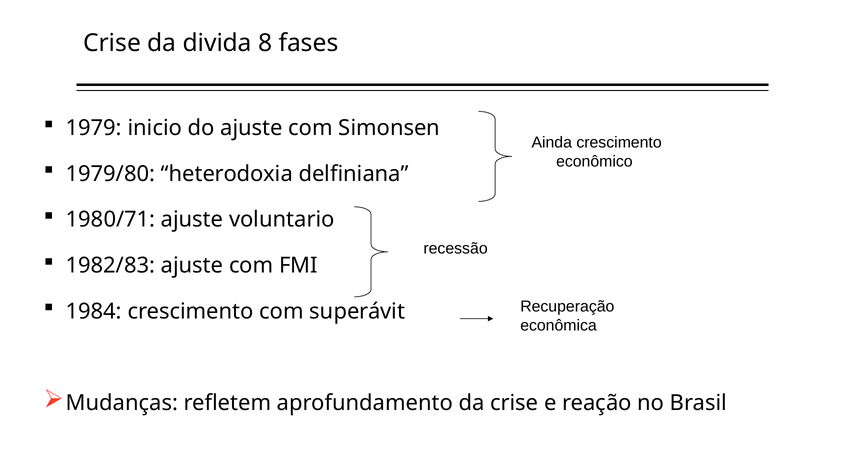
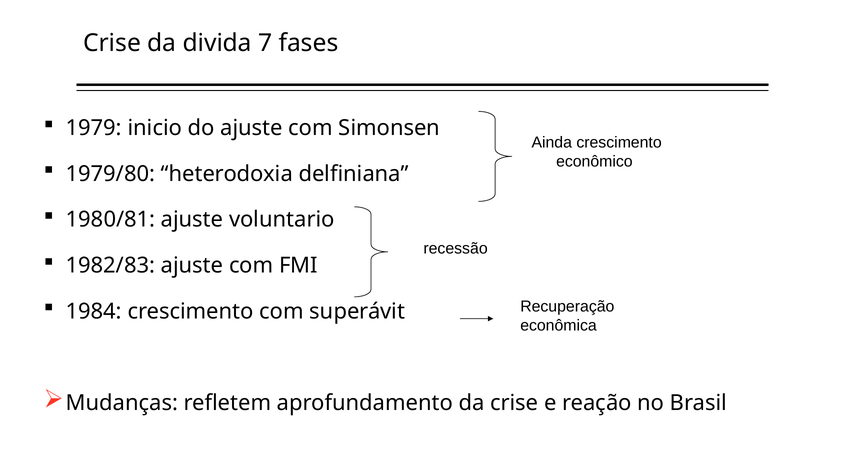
8: 8 -> 7
1980/71: 1980/71 -> 1980/81
